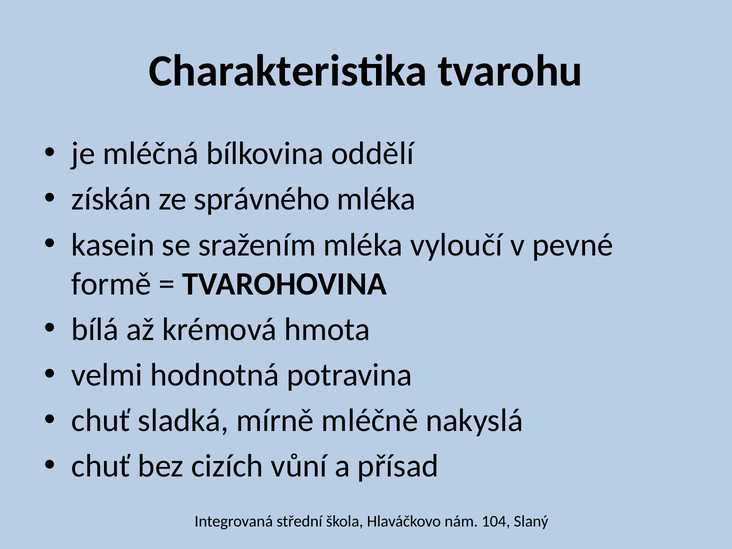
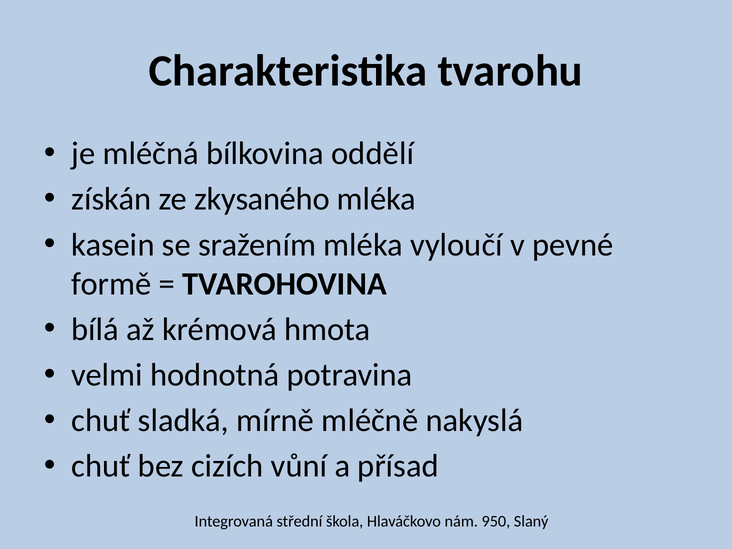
správného: správného -> zkysaného
104: 104 -> 950
